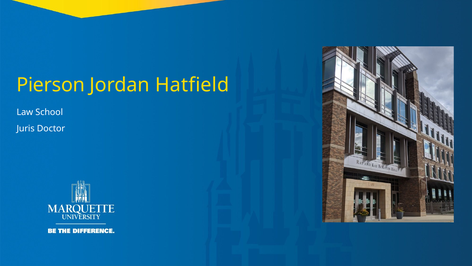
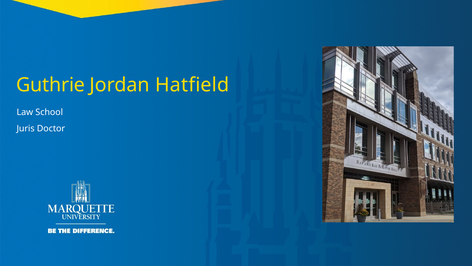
Pierson: Pierson -> Guthrie
